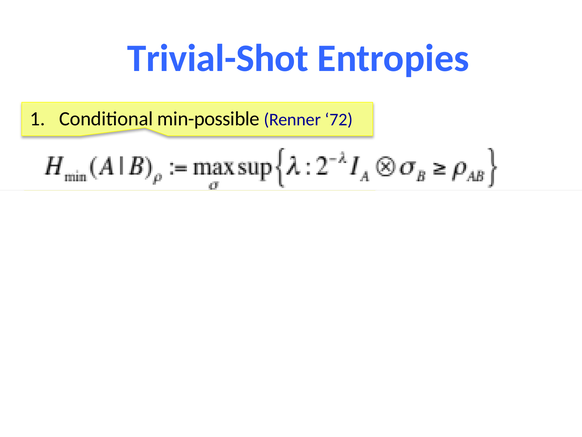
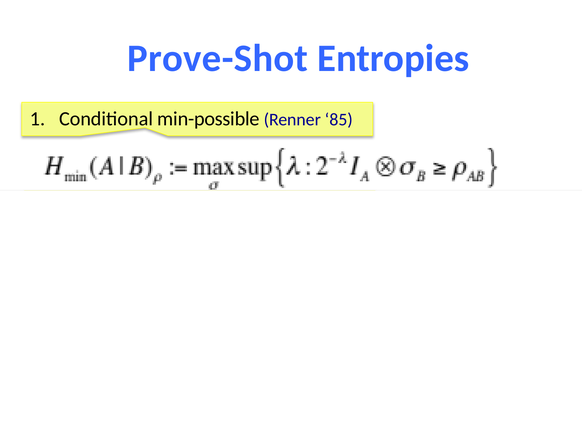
Trivial-Shot: Trivial-Shot -> Prove-Shot
72: 72 -> 85
